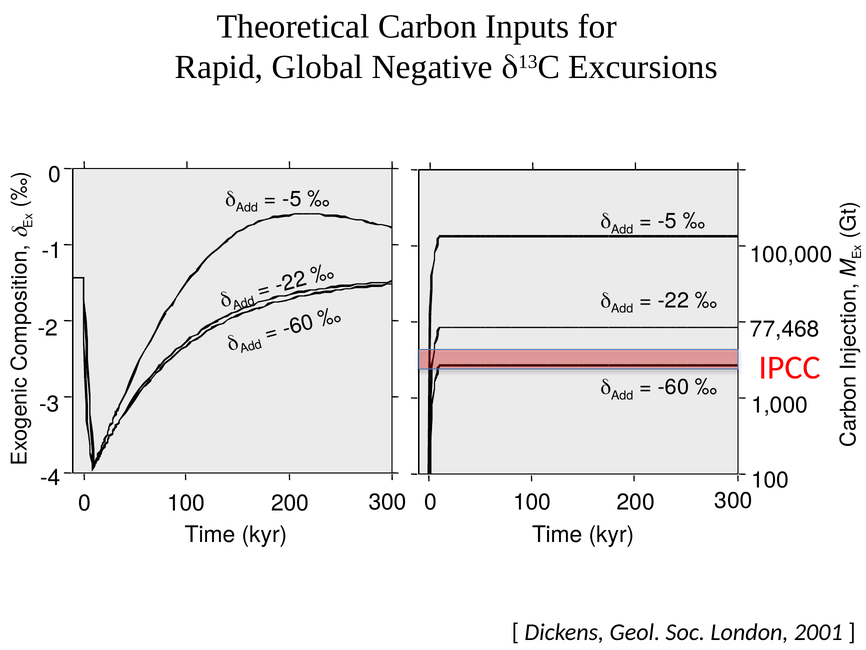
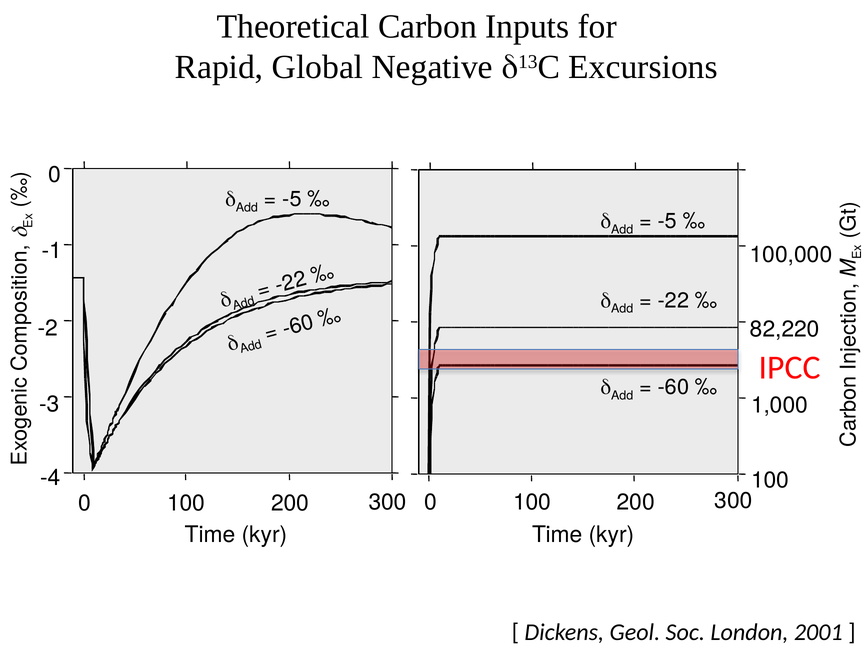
77,468: 77,468 -> 82,220
